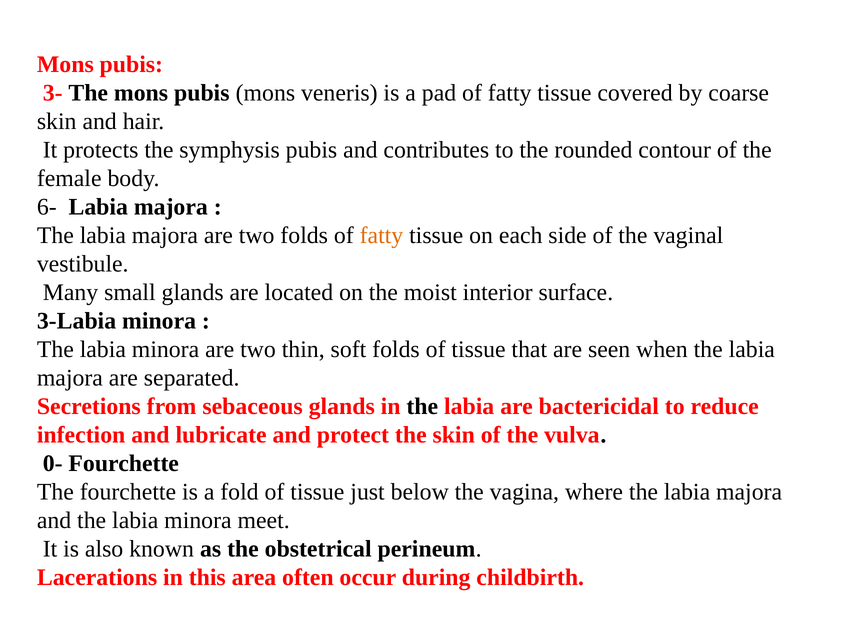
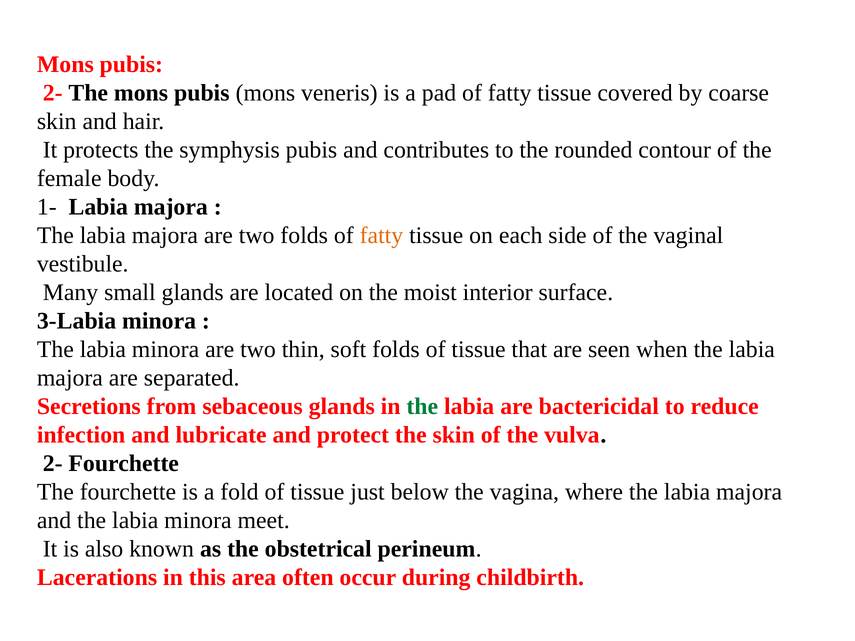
3- at (53, 93): 3- -> 2-
6-: 6- -> 1-
the at (422, 407) colour: black -> green
0- at (53, 464): 0- -> 2-
